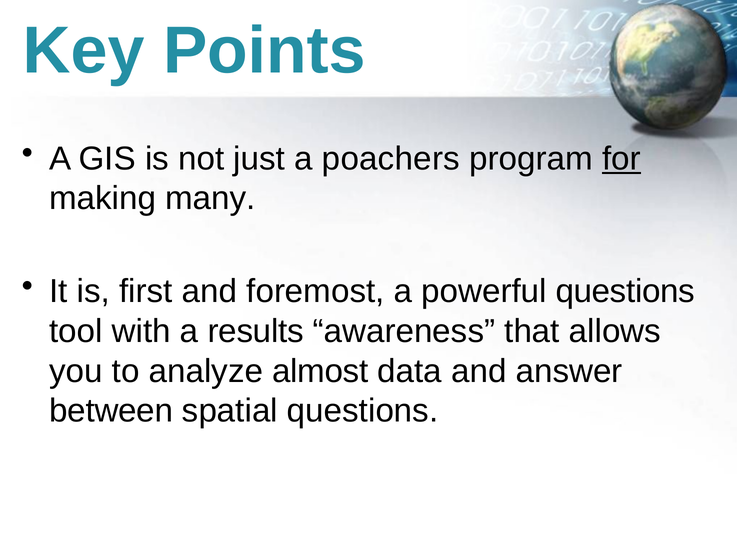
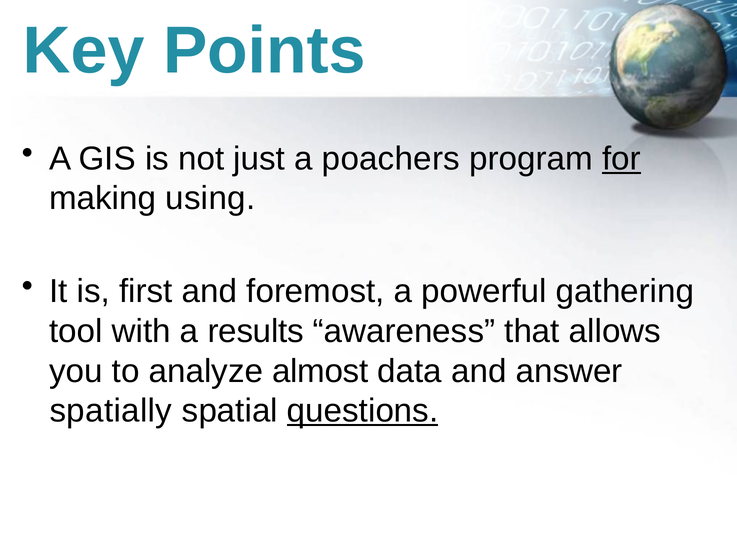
many: many -> using
powerful questions: questions -> gathering
between: between -> spatially
questions at (363, 411) underline: none -> present
